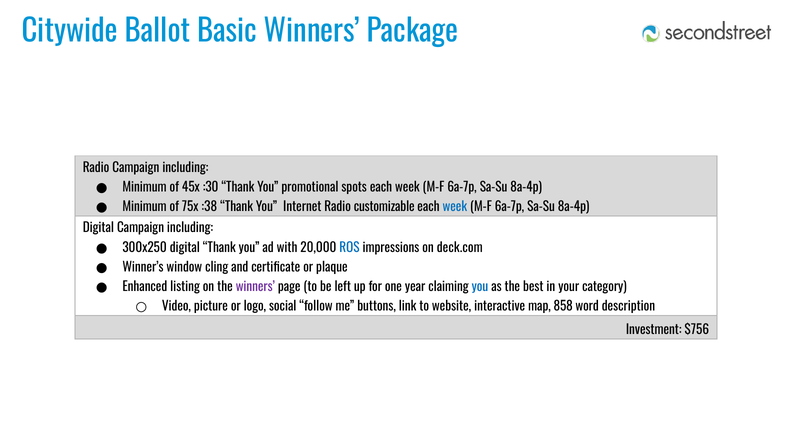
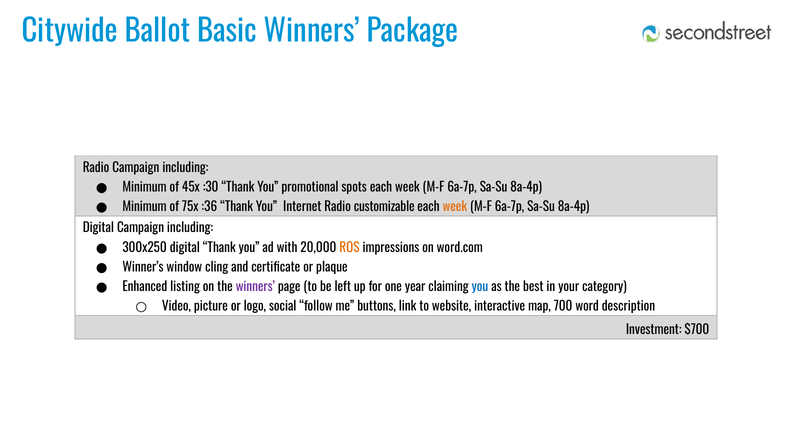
:38: :38 -> :36
week at (455, 207) colour: blue -> orange
ROS colour: blue -> orange
deck.com: deck.com -> word.com
858: 858 -> 700
$756: $756 -> $700
